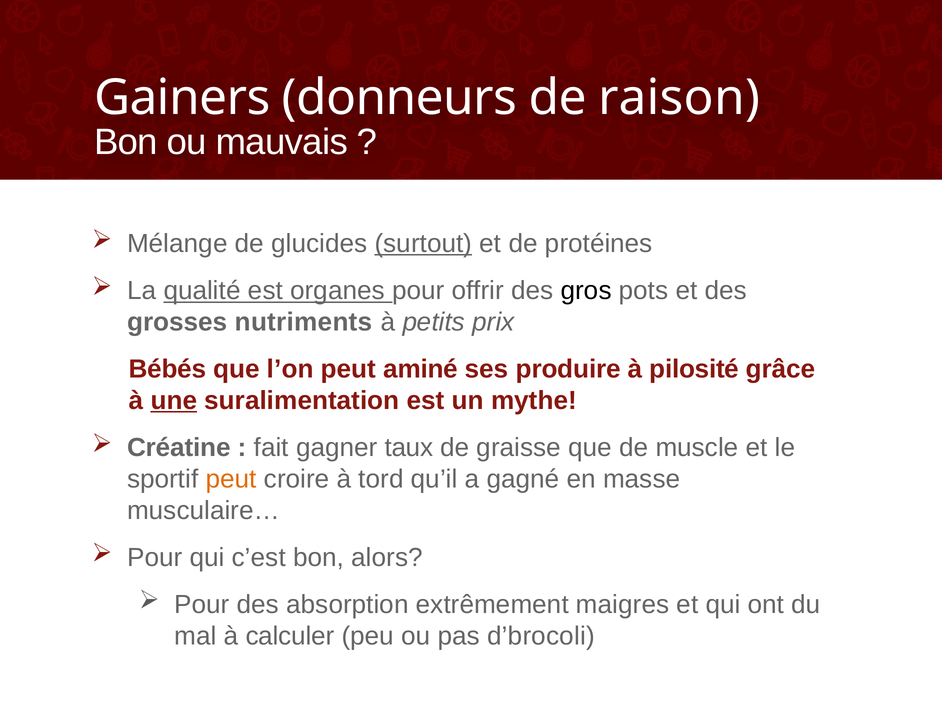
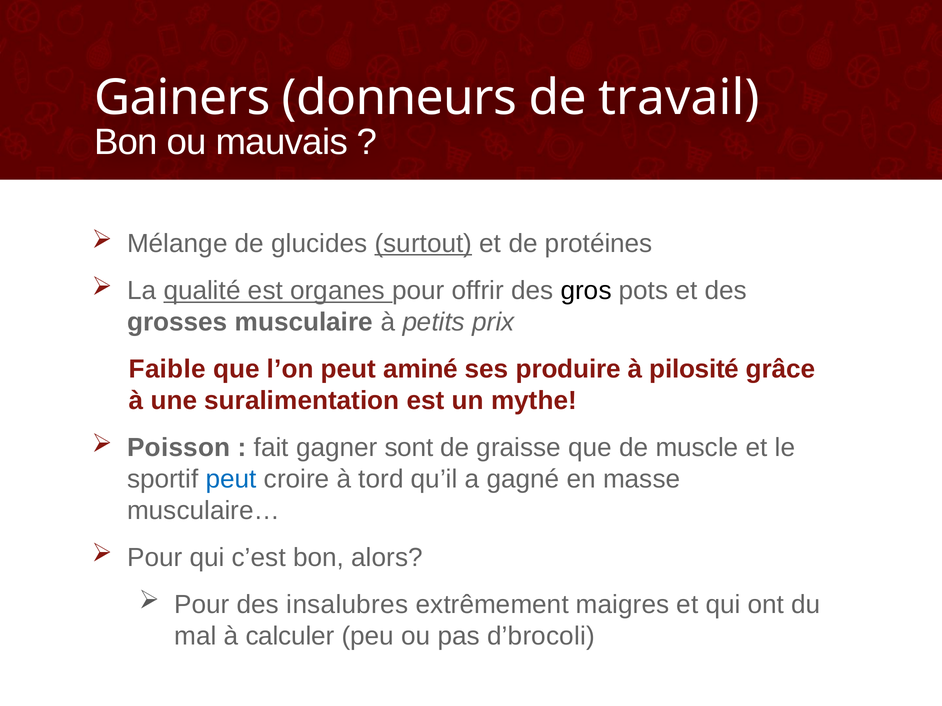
raison: raison -> travail
nutriments: nutriments -> musculaire
Bébés: Bébés -> Faible
une underline: present -> none
Créatine: Créatine -> Poisson
taux: taux -> sont
peut at (231, 479) colour: orange -> blue
absorption: absorption -> insalubres
